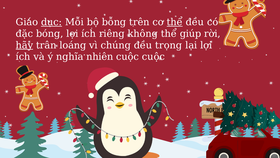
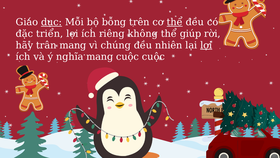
bóng: bóng -> triển
hãy underline: present -> none
trân loáng: loáng -> mang
trọng: trọng -> nhiên
lợi at (206, 45) underline: none -> present
nghĩa nhiên: nhiên -> mang
